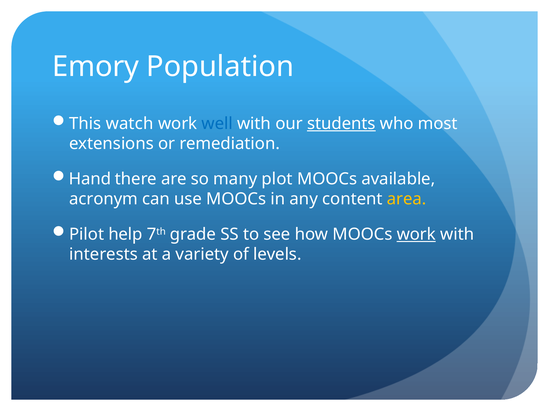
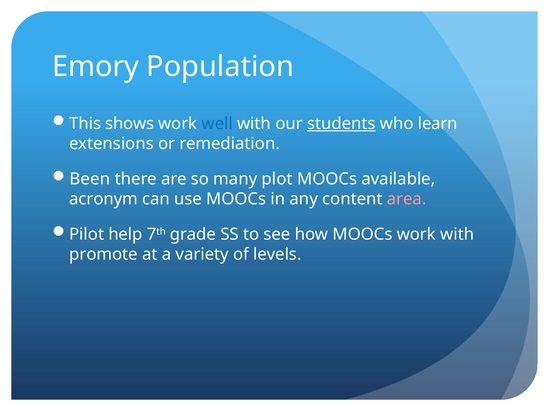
watch: watch -> shows
most: most -> learn
Hand: Hand -> Been
area colour: yellow -> pink
work at (416, 235) underline: present -> none
interests: interests -> promote
